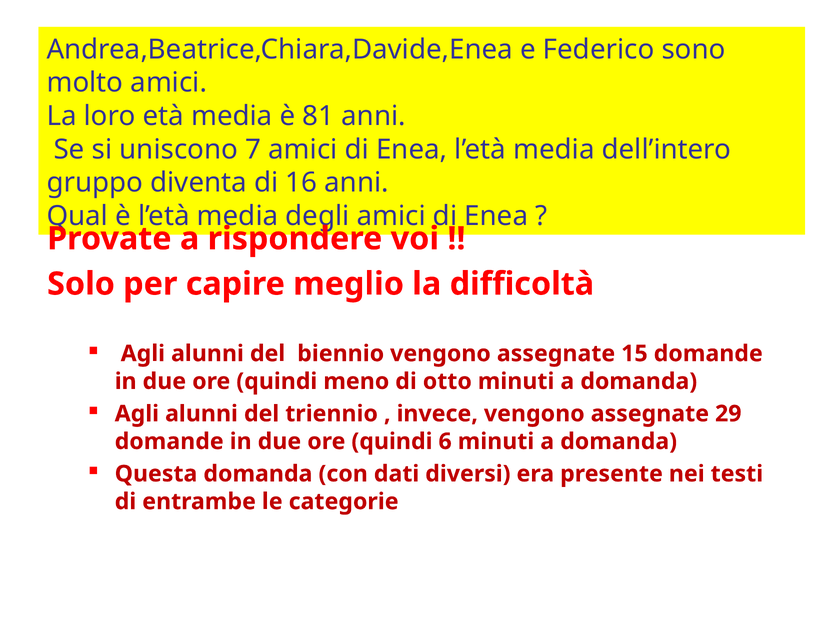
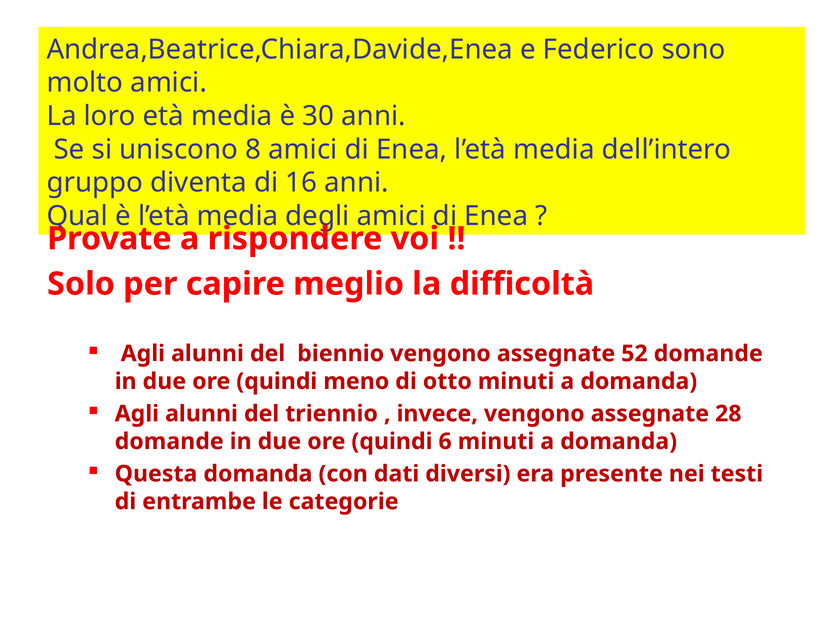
81: 81 -> 30
7: 7 -> 8
15: 15 -> 52
29: 29 -> 28
